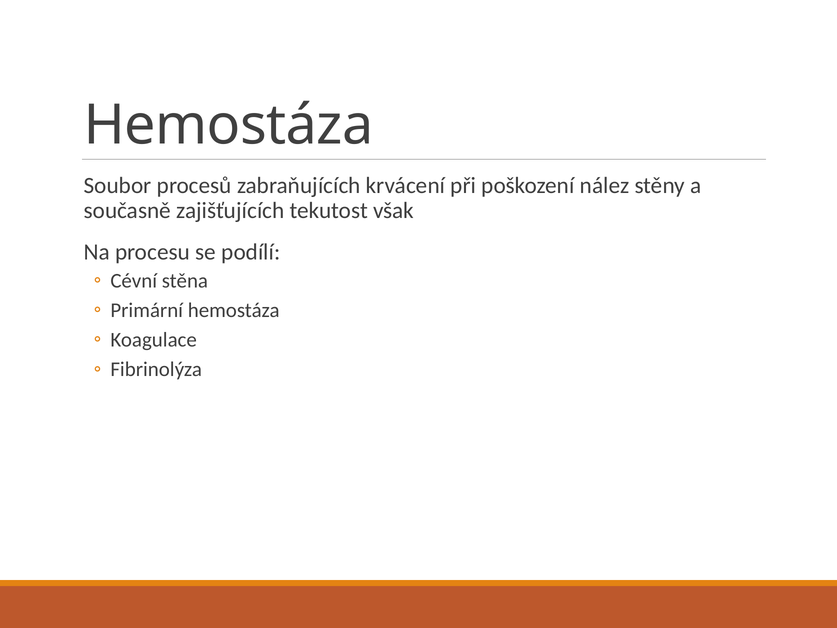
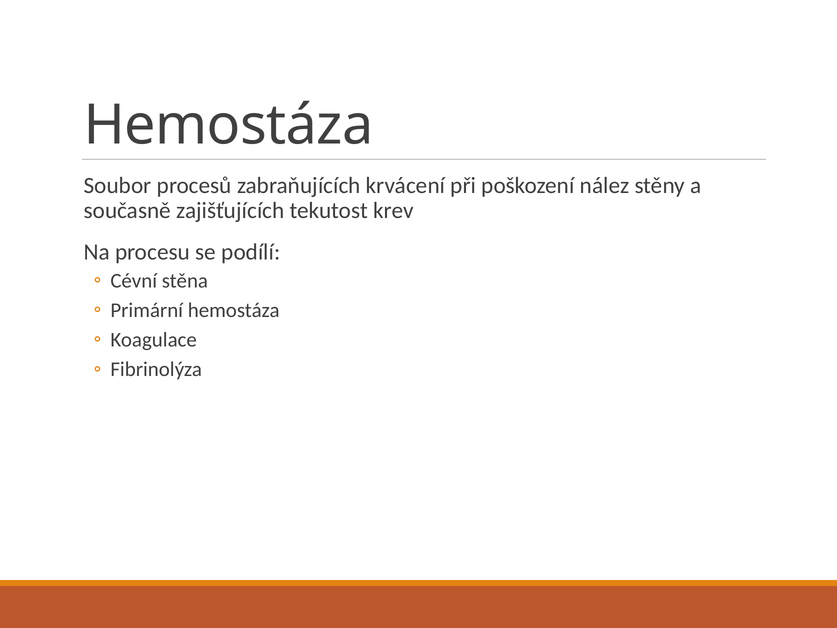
však: však -> krev
